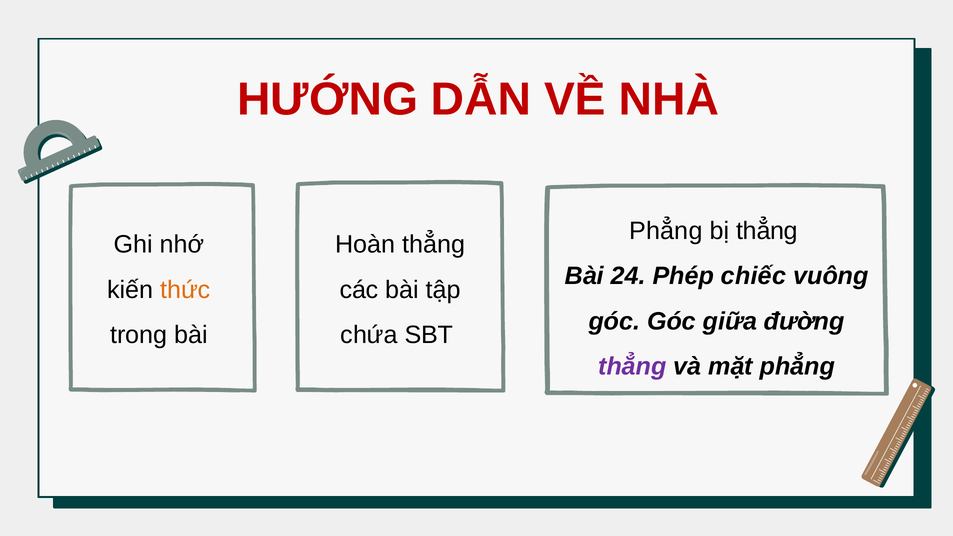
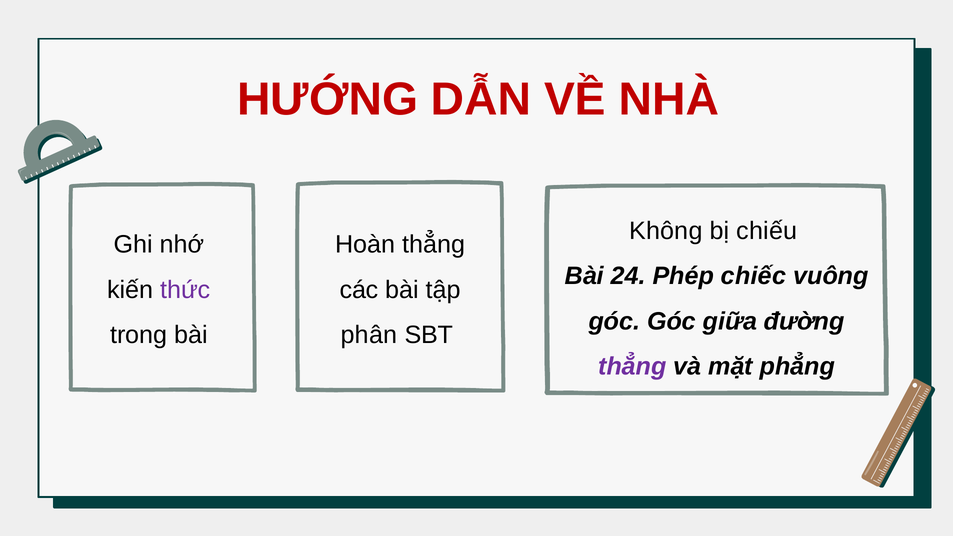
Phẳng at (666, 231): Phẳng -> Không
bị thẳng: thẳng -> chiếu
thức colour: orange -> purple
chứa: chứa -> phân
